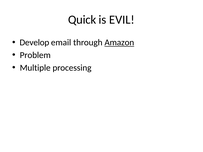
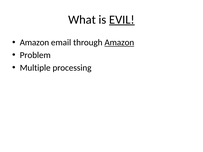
Quick: Quick -> What
EVIL underline: none -> present
Develop at (34, 43): Develop -> Amazon
